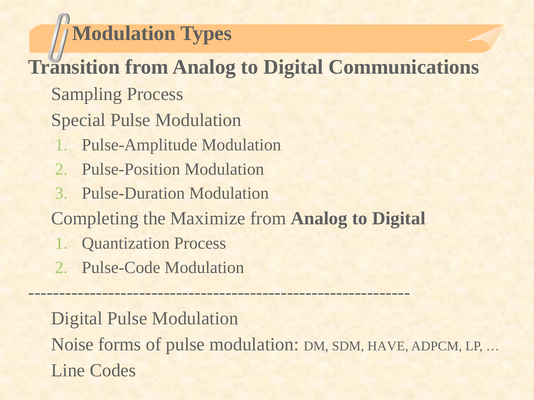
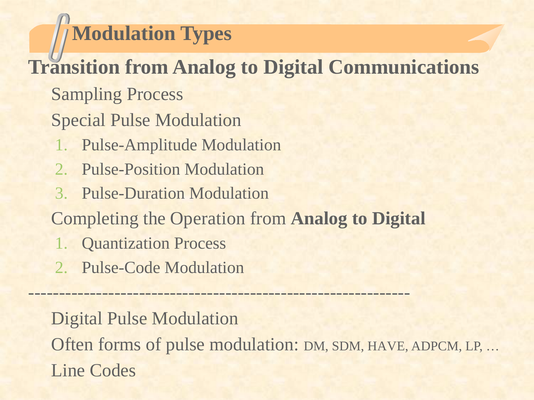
Maximize: Maximize -> Operation
Noise: Noise -> Often
